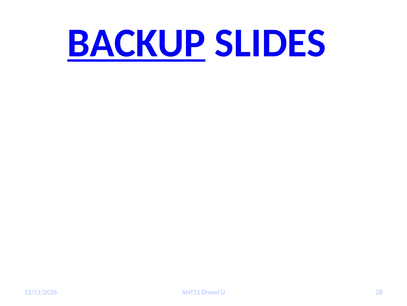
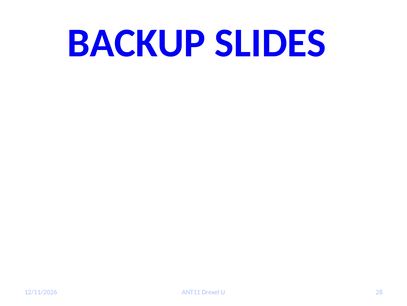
BACKUP underline: present -> none
